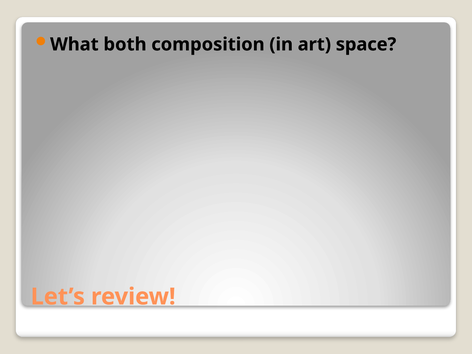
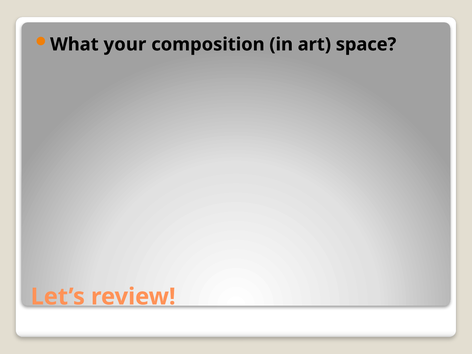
both: both -> your
